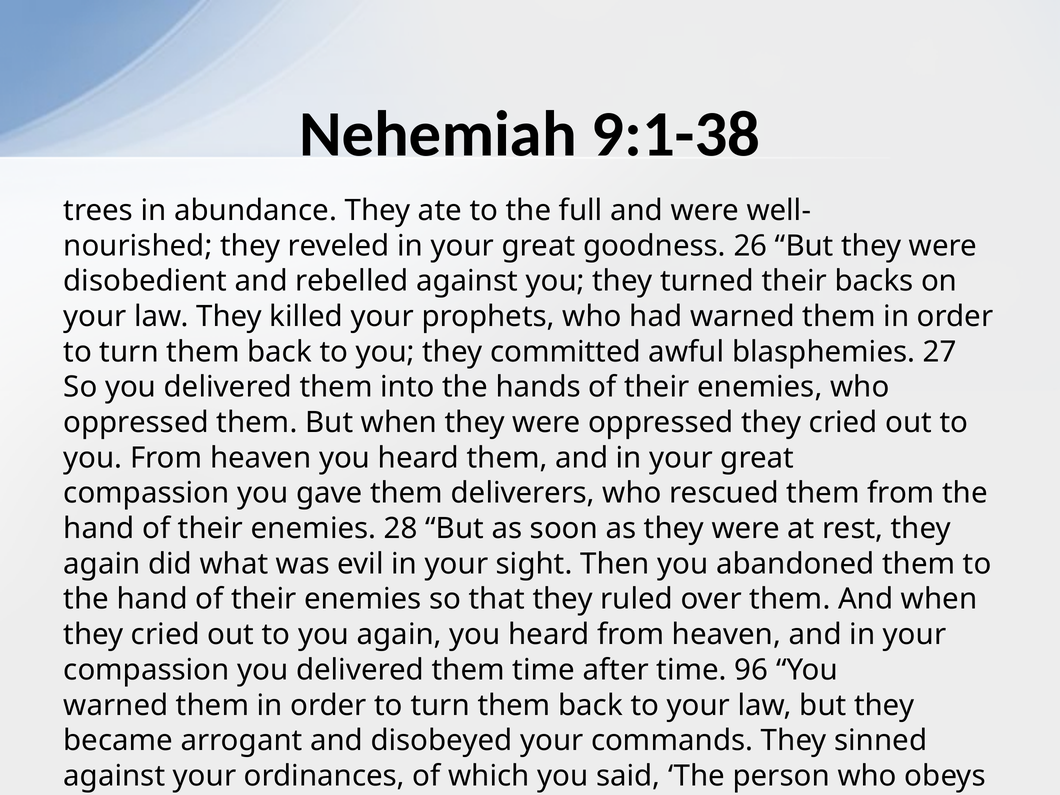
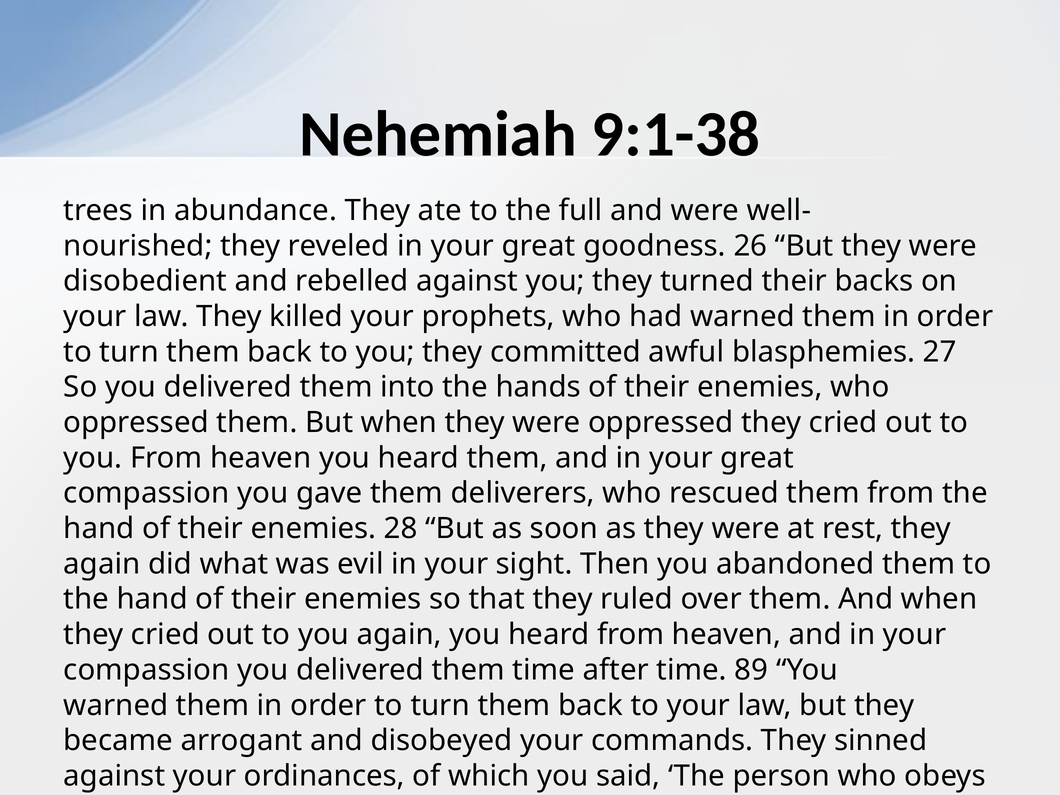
96: 96 -> 89
